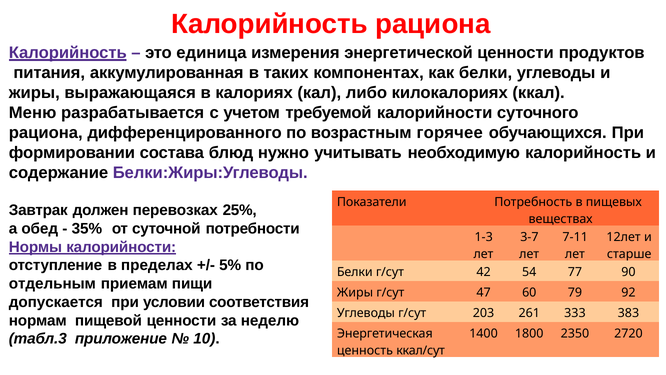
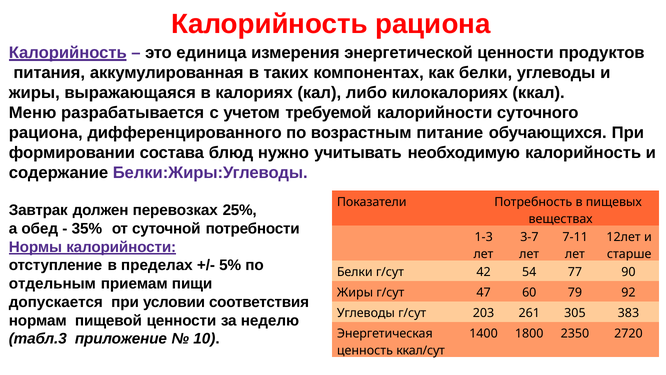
горячее: горячее -> питание
333: 333 -> 305
